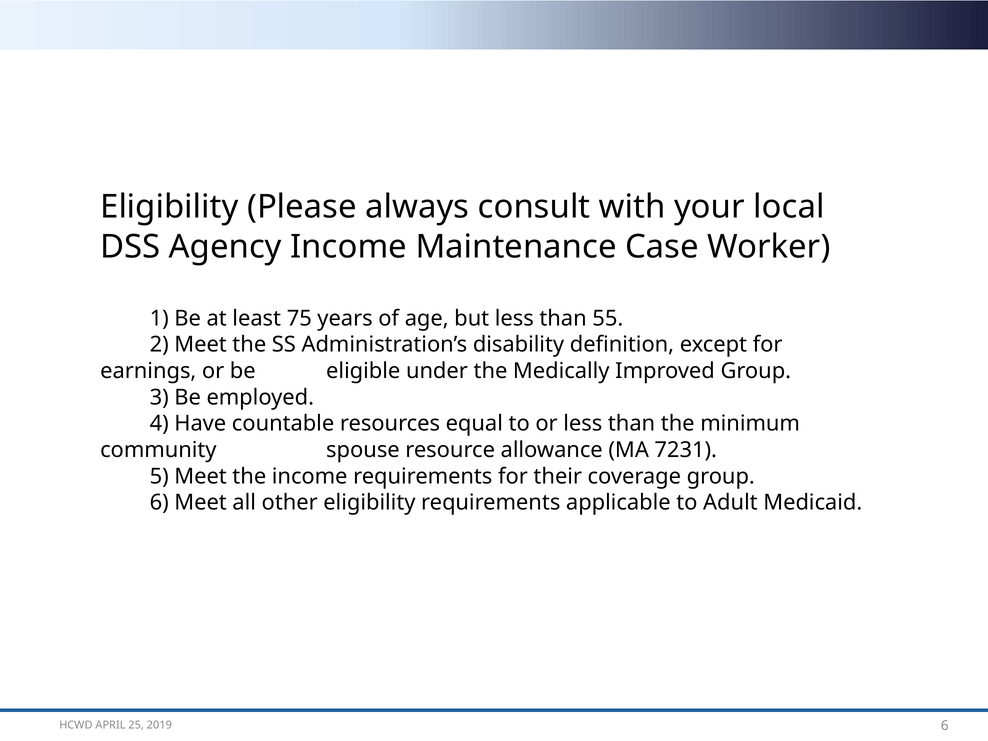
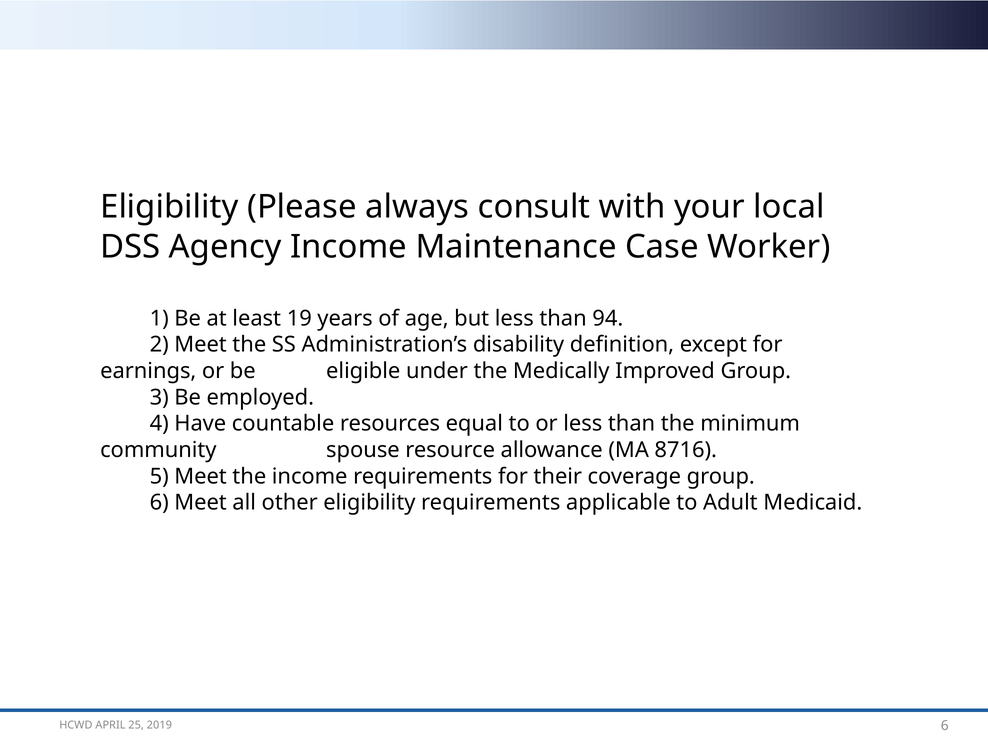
75: 75 -> 19
55: 55 -> 94
7231: 7231 -> 8716
